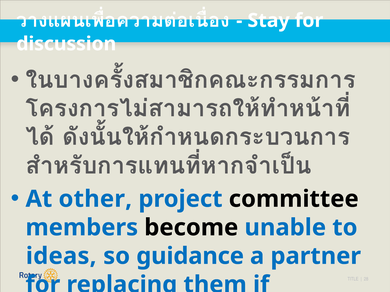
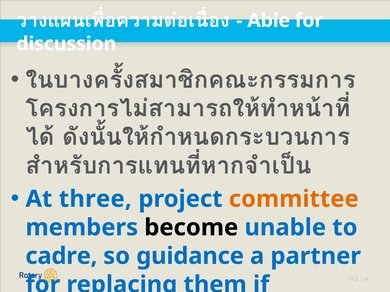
Stay: Stay -> Able
other: other -> three
committee colour: black -> orange
ideas: ideas -> cadre
